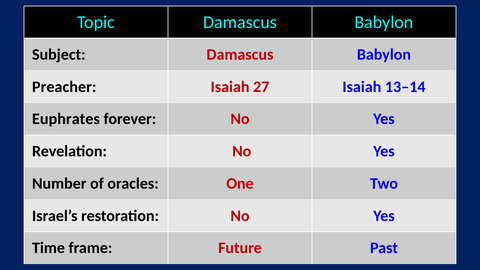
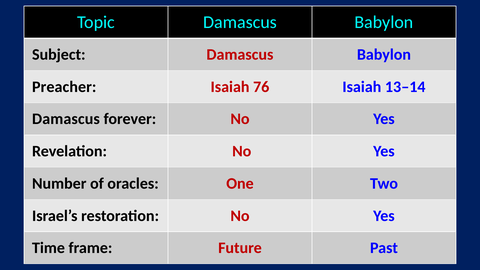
27: 27 -> 76
Euphrates at (66, 119): Euphrates -> Damascus
